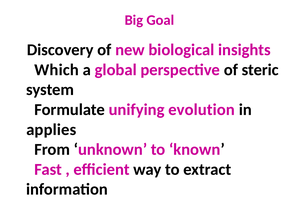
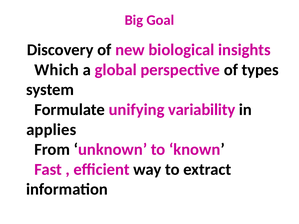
steric: steric -> types
evolution: evolution -> variability
